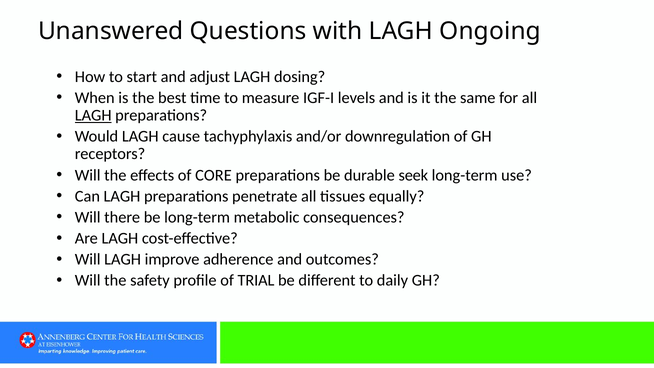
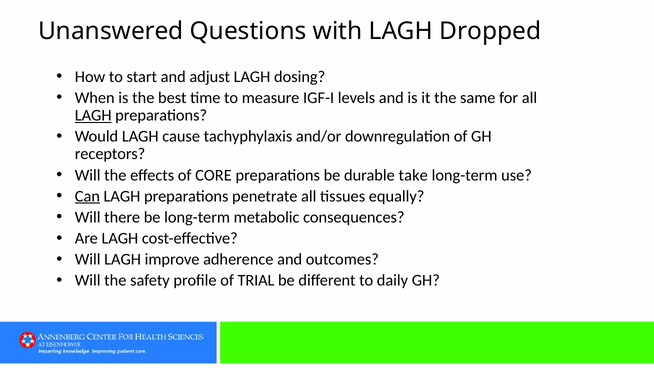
Ongoing: Ongoing -> Dropped
seek: seek -> take
Can underline: none -> present
